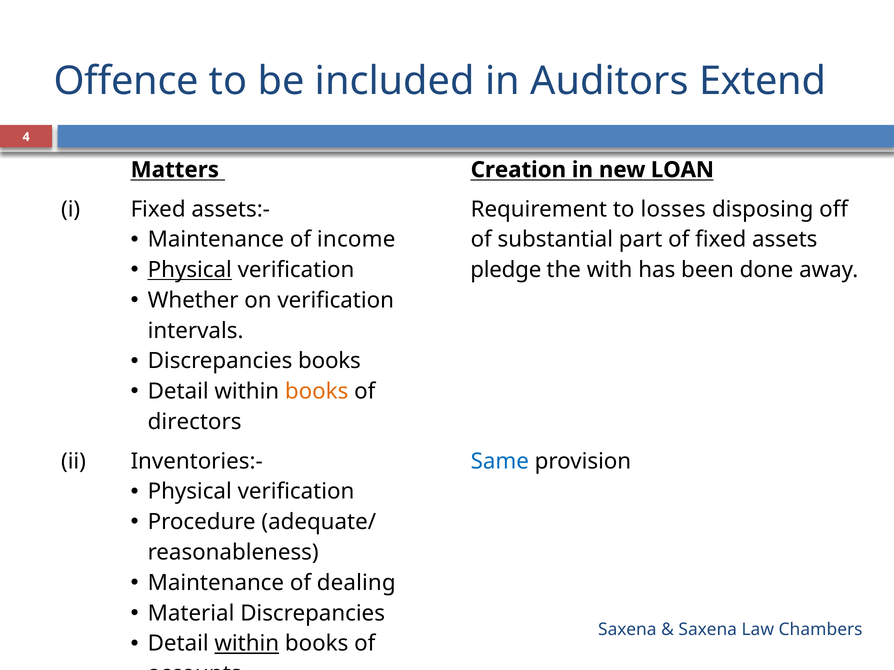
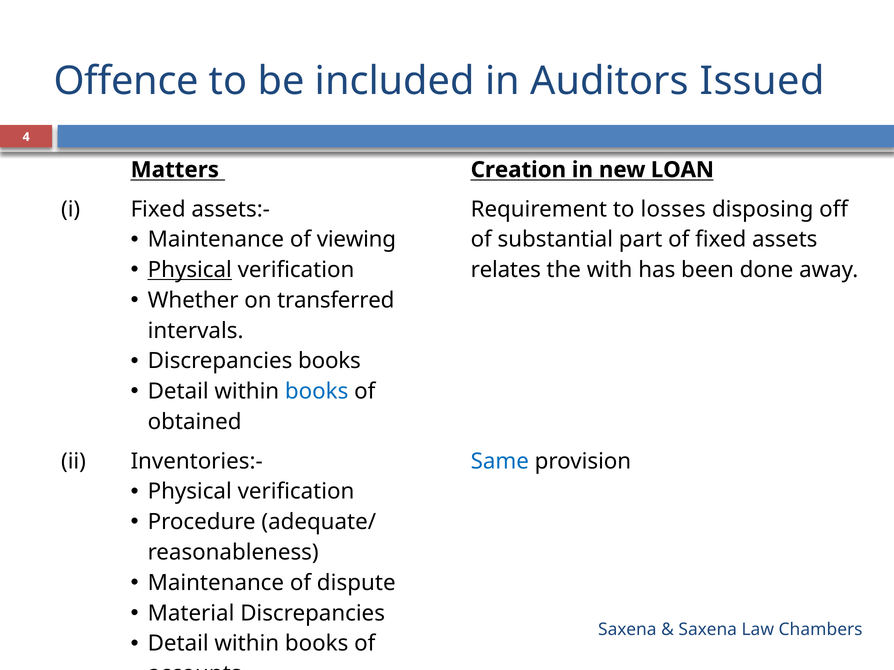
Extend: Extend -> Issued
income: income -> viewing
pledge: pledge -> relates
on verification: verification -> transferred
books at (317, 392) colour: orange -> blue
directors: directors -> obtained
dealing: dealing -> dispute
within at (247, 644) underline: present -> none
